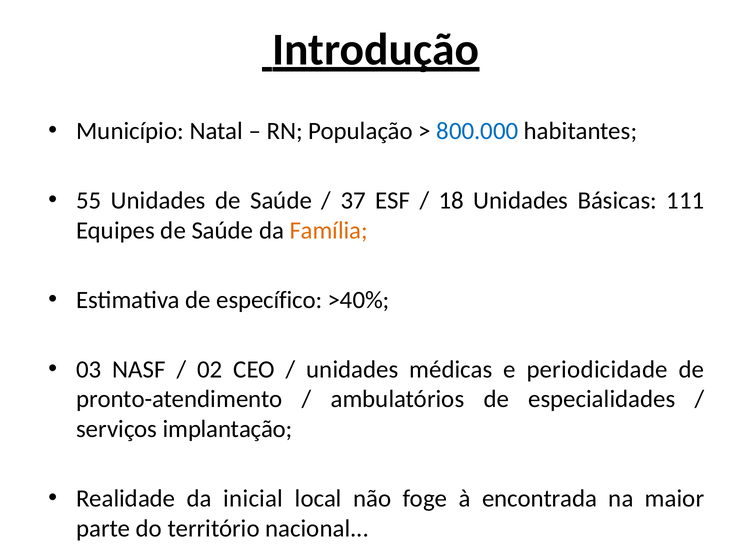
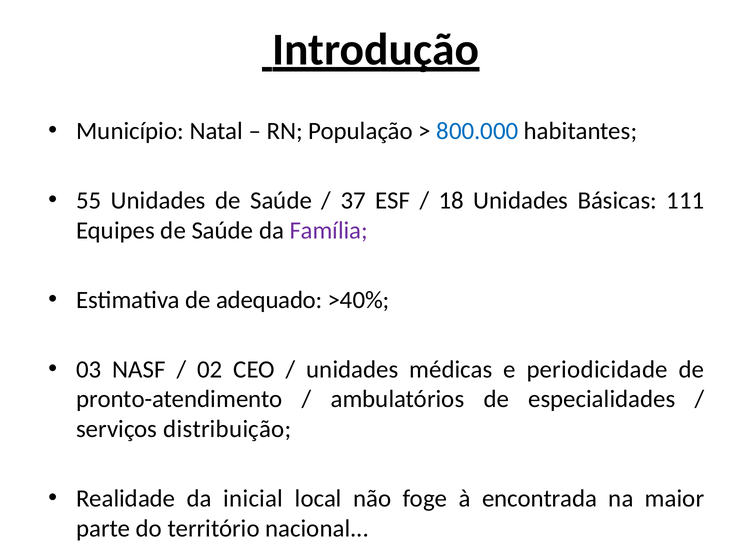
Família colour: orange -> purple
específico: específico -> adequado
implantação: implantação -> distribuição
